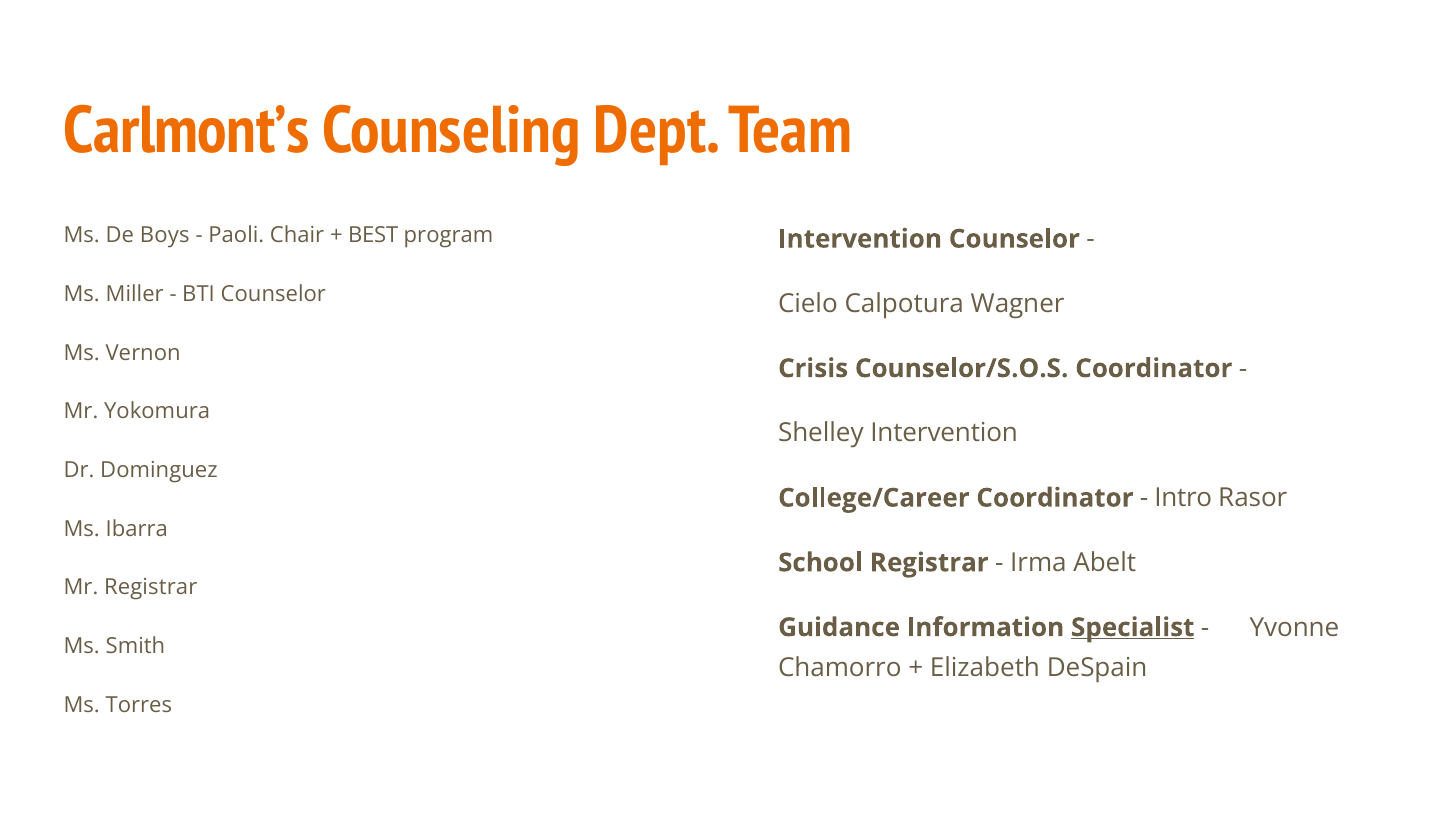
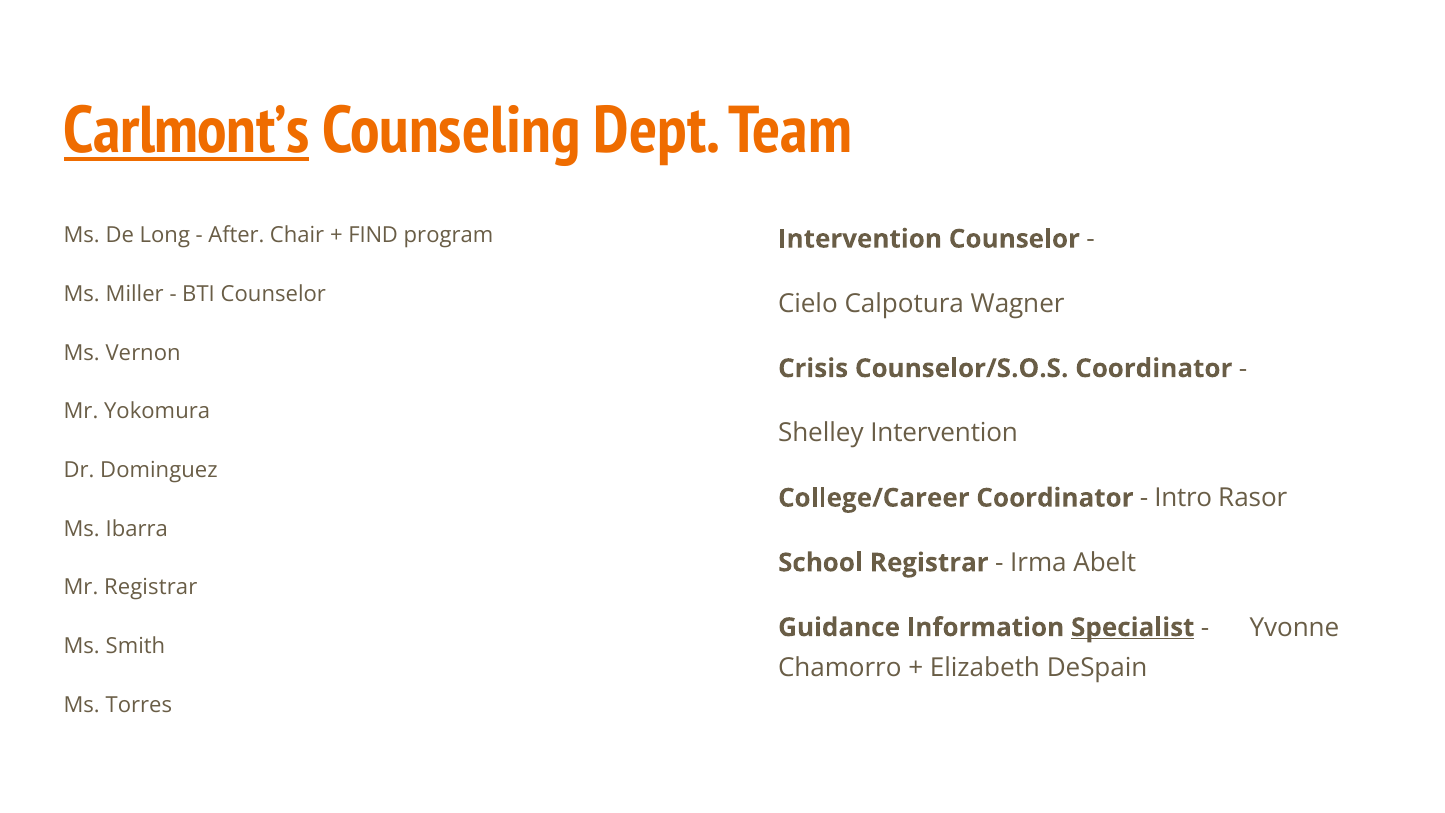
Carlmont’s underline: none -> present
Boys: Boys -> Long
Paoli: Paoli -> After
BEST: BEST -> FIND
